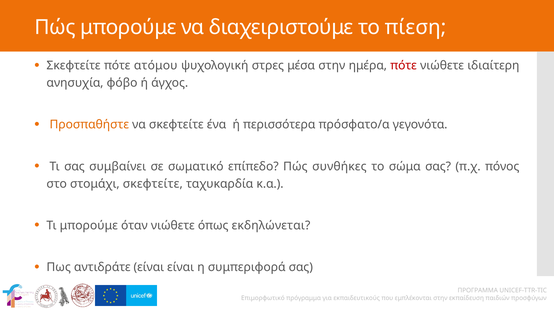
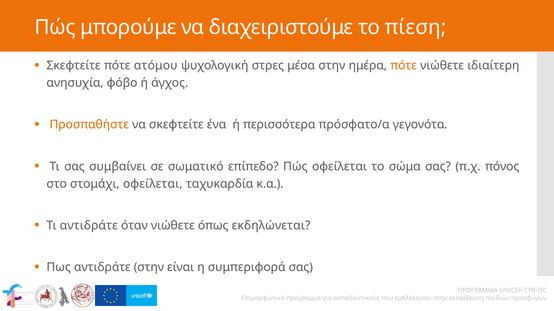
πότε at (404, 66) colour: red -> orange
Πώς συνθήκες: συνθήκες -> οφείλεται
στομάχι σκεφτείτε: σκεφτείτε -> οφείλεται
Τι μπορούμε: μπορούμε -> αντιδράτε
αντιδράτε είναι: είναι -> στην
